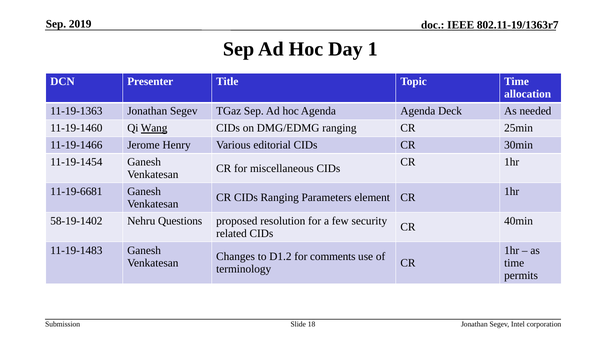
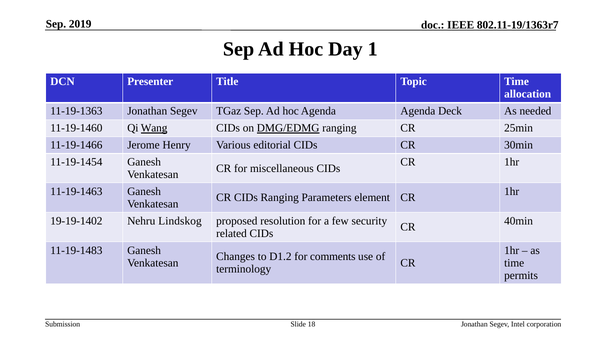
DMG/EDMG underline: none -> present
11-19-6681: 11-19-6681 -> 11-19-1463
58-19-1402: 58-19-1402 -> 19-19-1402
Questions: Questions -> Lindskog
